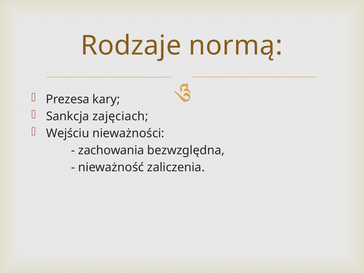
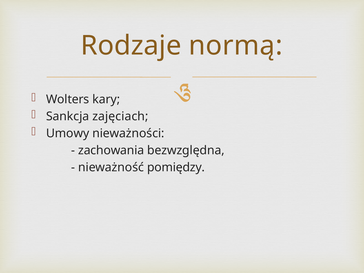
Prezesa: Prezesa -> Wolters
Wejściu: Wejściu -> Umowy
zaliczenia: zaliczenia -> pomiędzy
